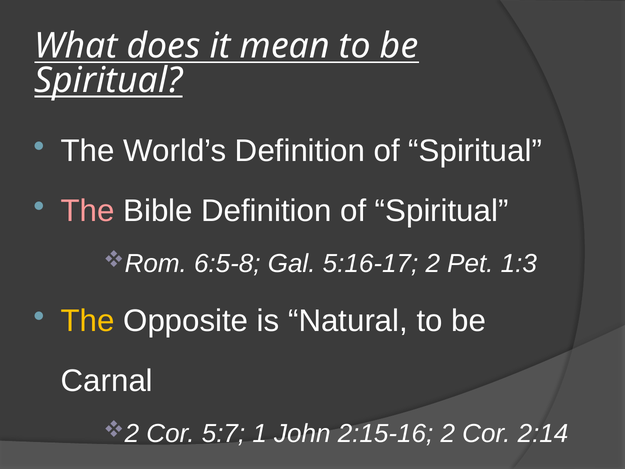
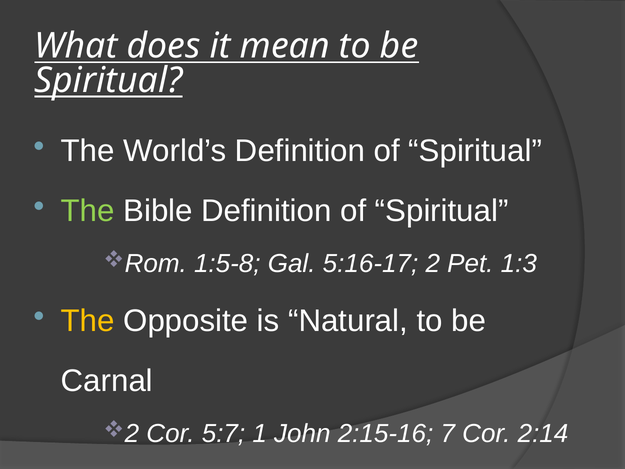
The at (88, 211) colour: pink -> light green
6:5-8: 6:5-8 -> 1:5-8
2:15-16 2: 2 -> 7
